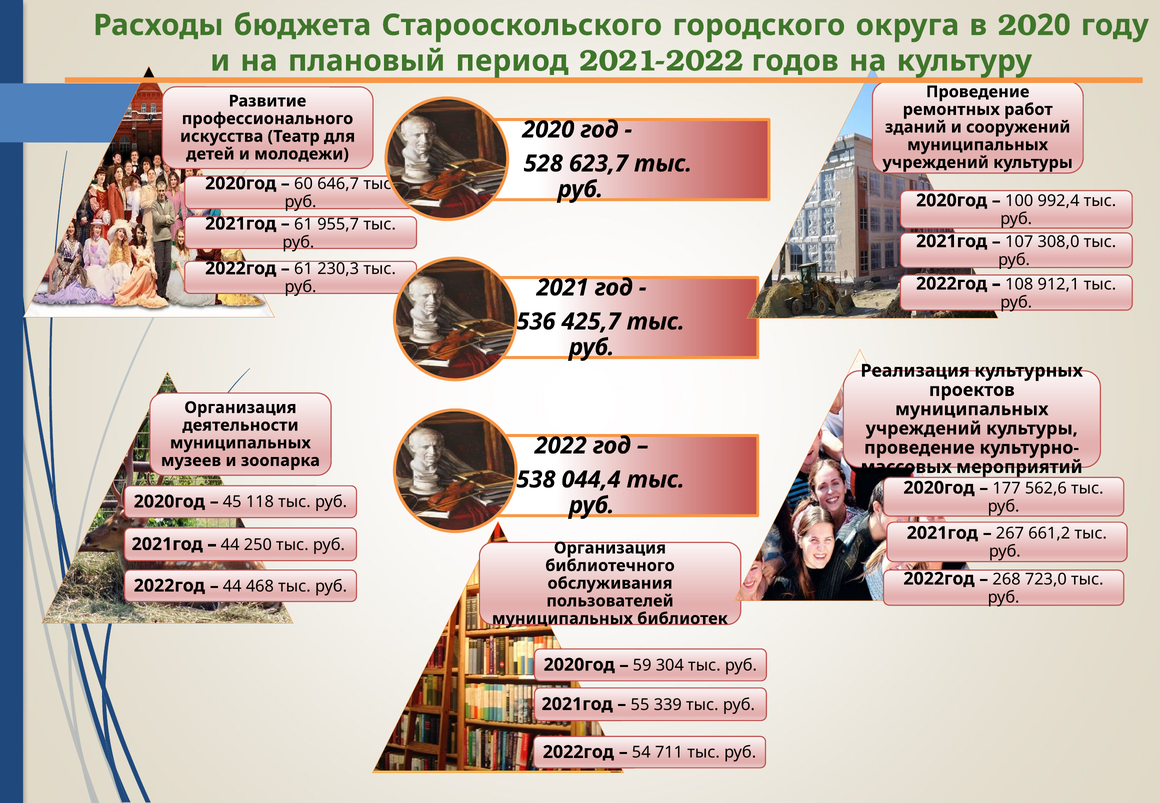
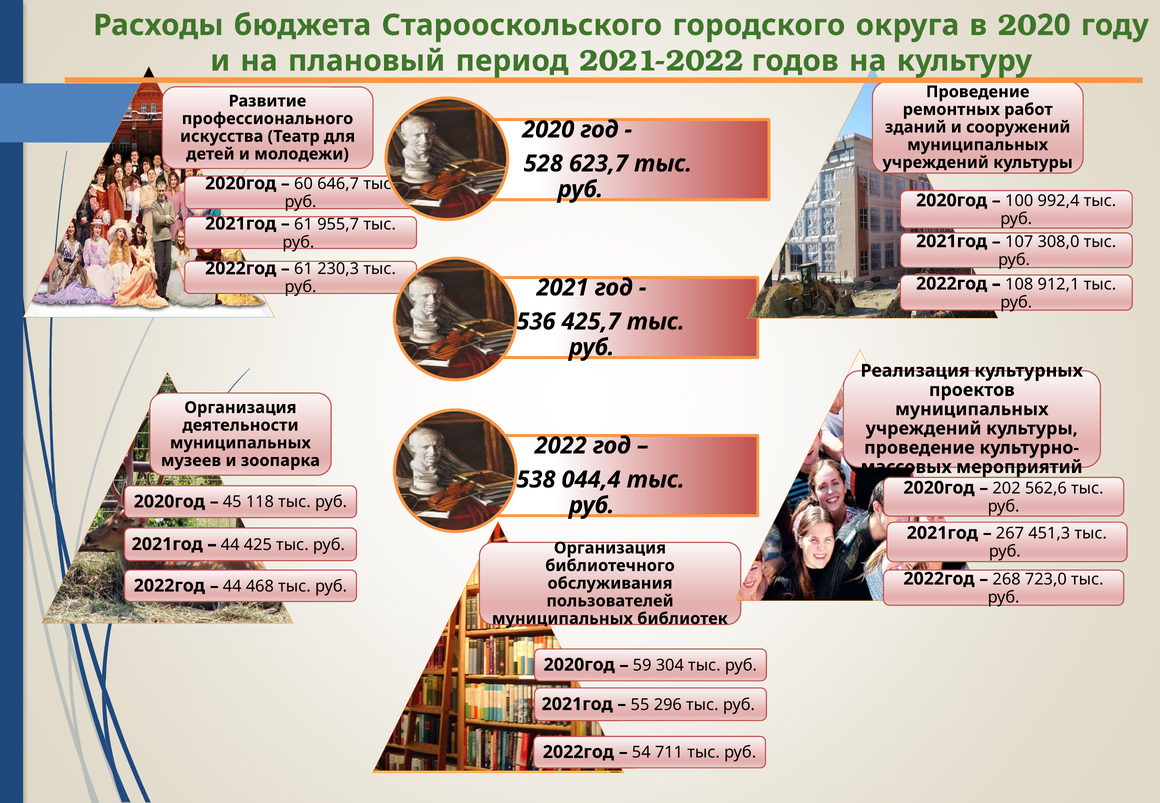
177 at (1007, 488): 177 -> 202
661,2: 661,2 -> 451,3
250: 250 -> 425
339: 339 -> 296
